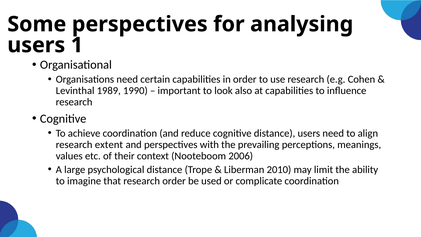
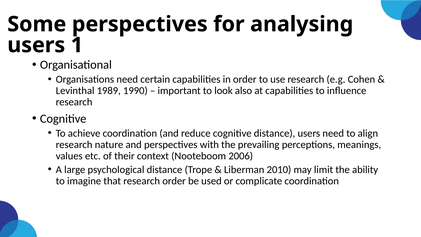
extent: extent -> nature
